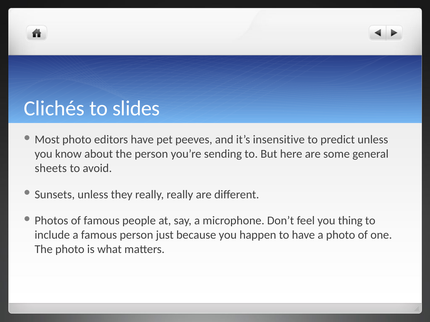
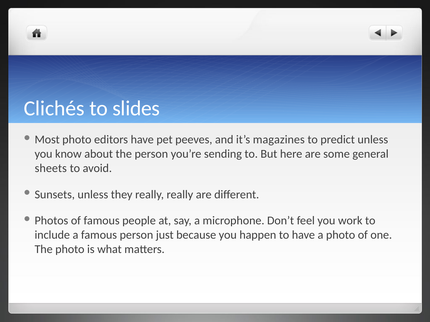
insensitive: insensitive -> magazines
thing: thing -> work
